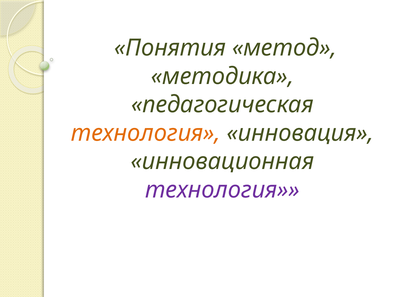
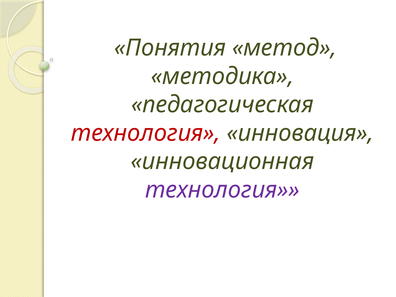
технология at (146, 133) colour: orange -> red
